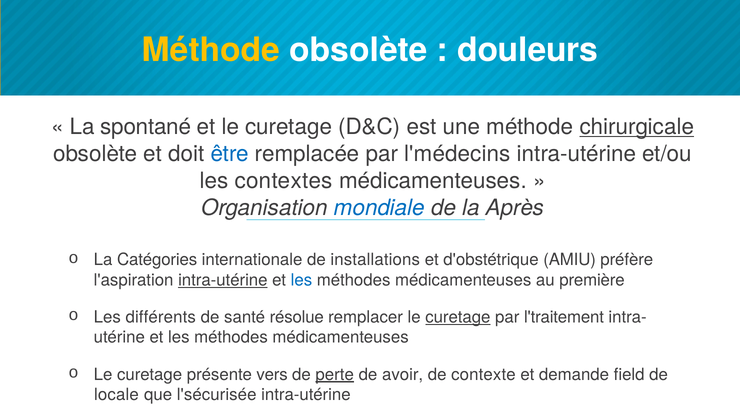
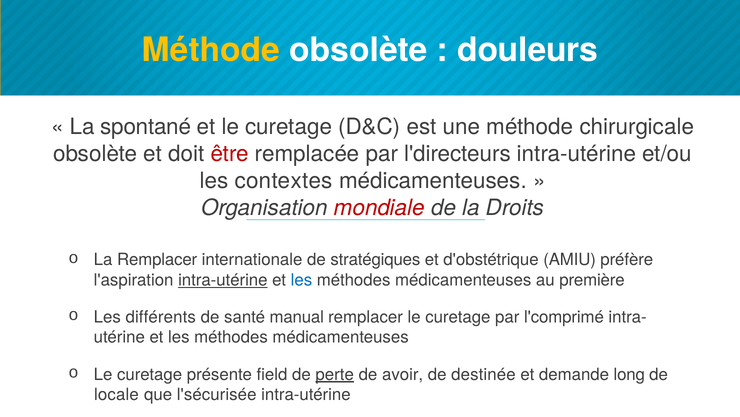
chirurgicale underline: present -> none
être colour: blue -> red
l'médecins: l'médecins -> l'directeurs
mondiale colour: blue -> red
Après: Après -> Droits
La Catégories: Catégories -> Remplacer
installations: installations -> stratégiques
résolue: résolue -> manual
curetage at (458, 317) underline: present -> none
l'traitement: l'traitement -> l'comprimé
vers: vers -> field
contexte: contexte -> destinée
field: field -> long
